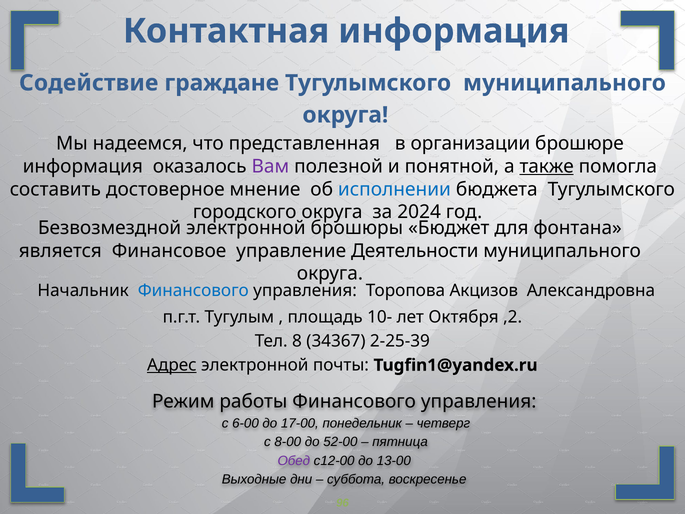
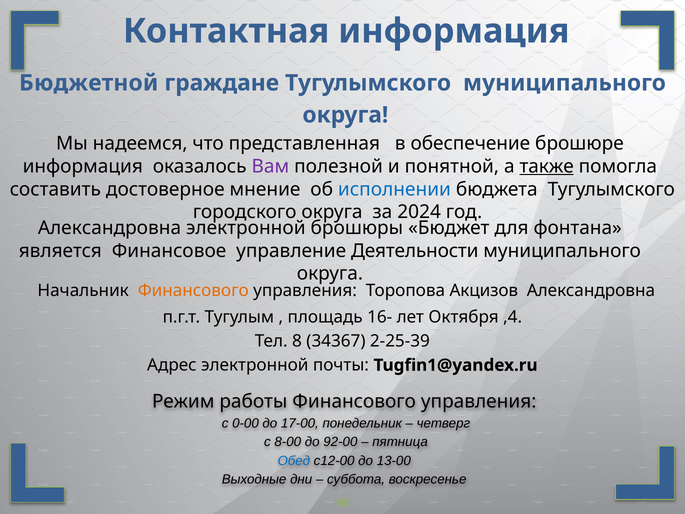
Содействие: Содействие -> Бюджетной
организации: организации -> обеспечение
Безвозмездной at (110, 228): Безвозмездной -> Александровна
Финансового at (193, 290) colour: blue -> orange
10-: 10- -> 16-
,2: ,2 -> ,4
Адрес underline: present -> none
6-00: 6-00 -> 0-00
52-00: 52-00 -> 92-00
Обед colour: purple -> blue
